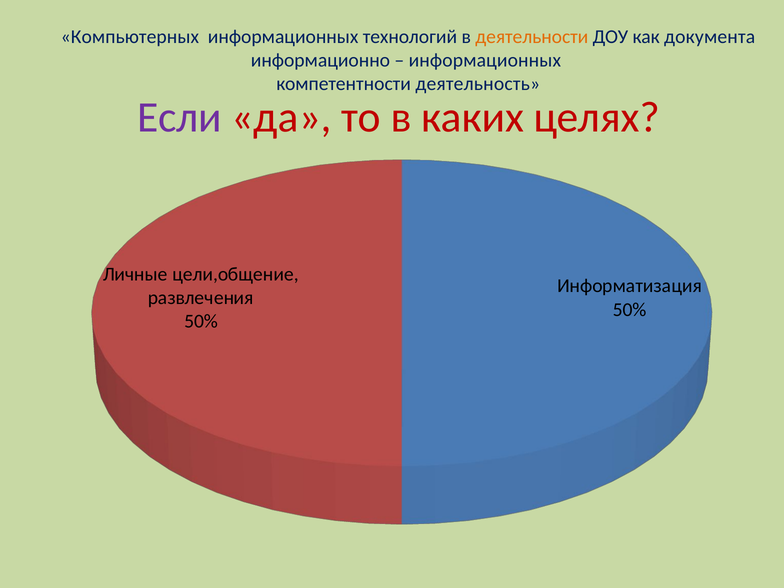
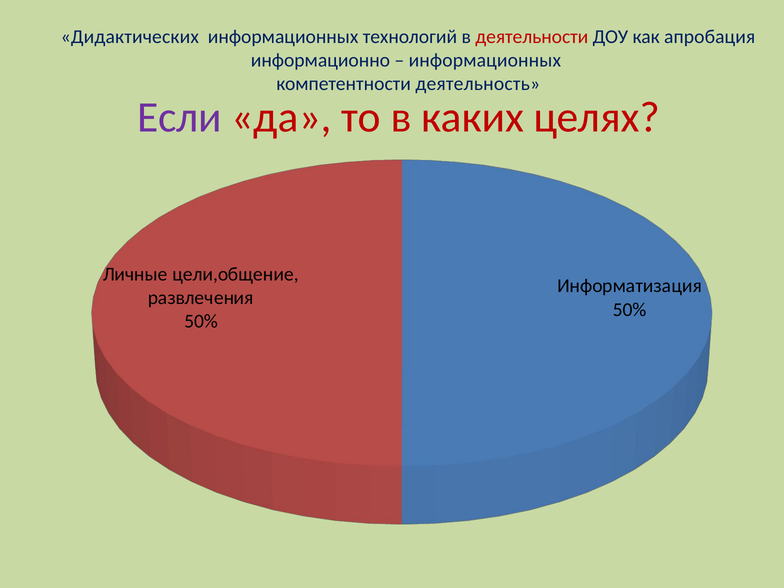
Компьютерных: Компьютерных -> Дидактических
деятельности colour: orange -> red
документа: документа -> апробация
